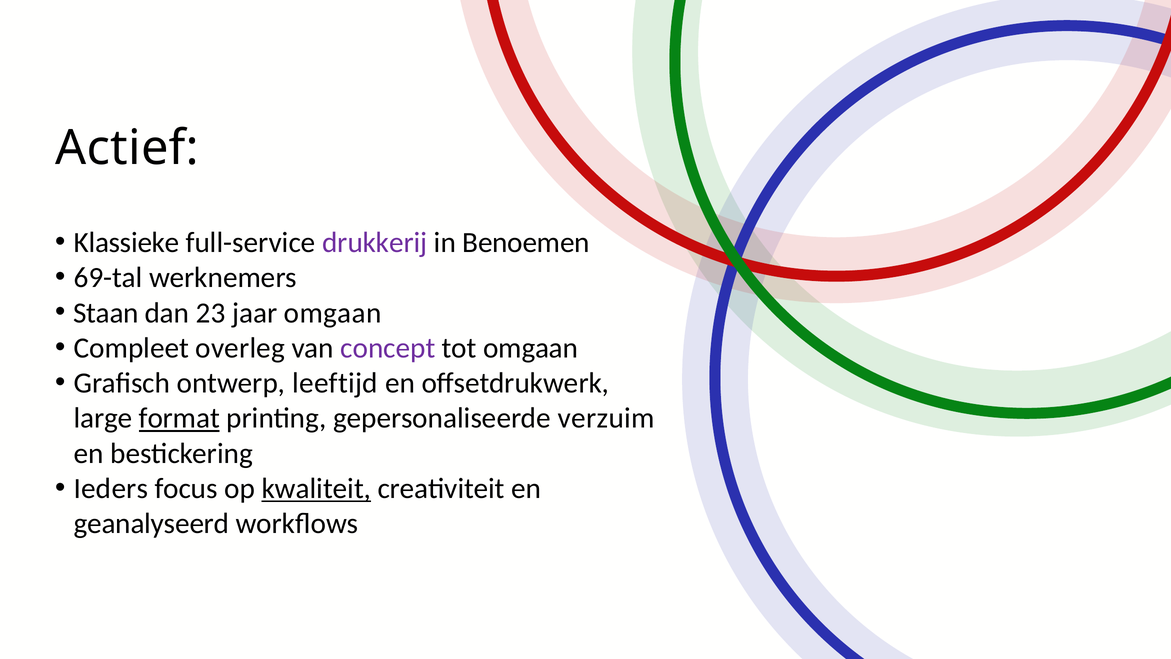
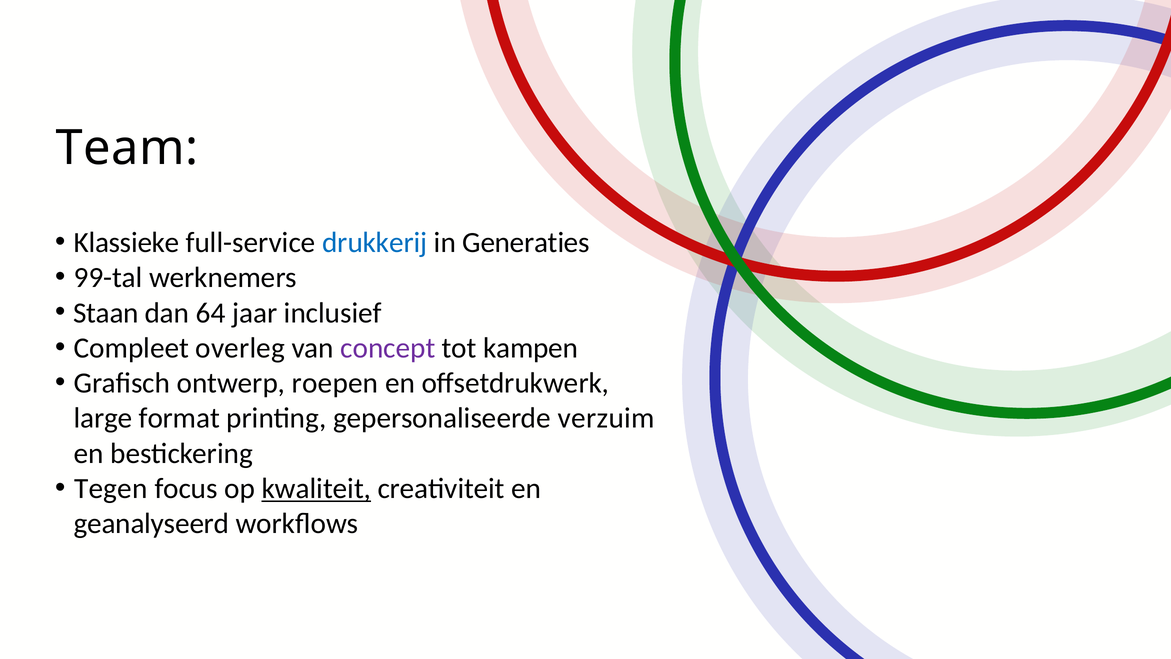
Actief: Actief -> Team
drukkerij colour: purple -> blue
Benoemen: Benoemen -> Generaties
69-tal: 69-tal -> 99-tal
23: 23 -> 64
jaar omgaan: omgaan -> inclusief
tot omgaan: omgaan -> kampen
leeftijd: leeftijd -> roepen
format underline: present -> none
Ieders: Ieders -> Tegen
